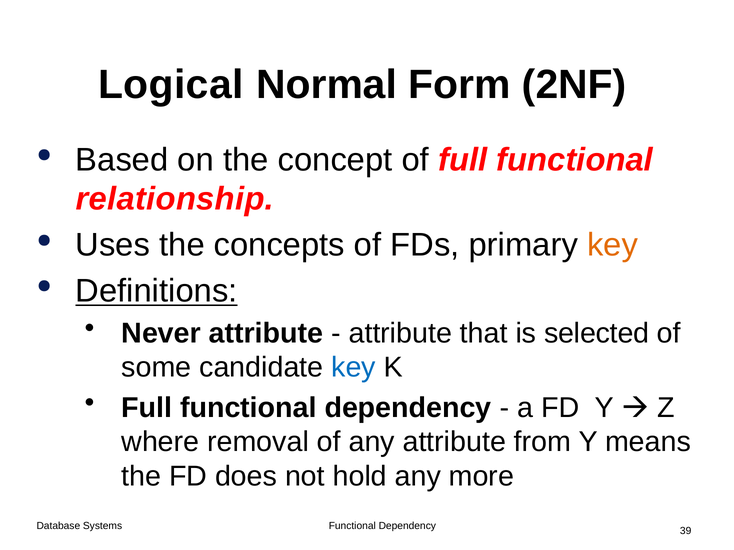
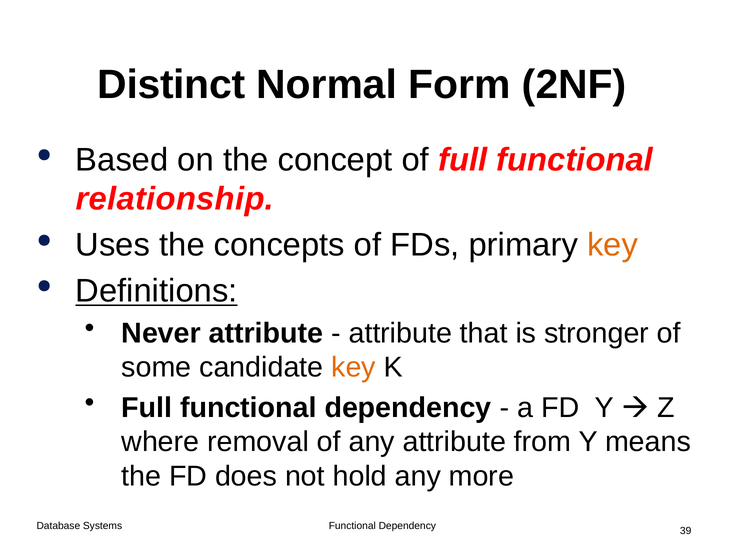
Logical: Logical -> Distinct
selected: selected -> stronger
key at (353, 368) colour: blue -> orange
